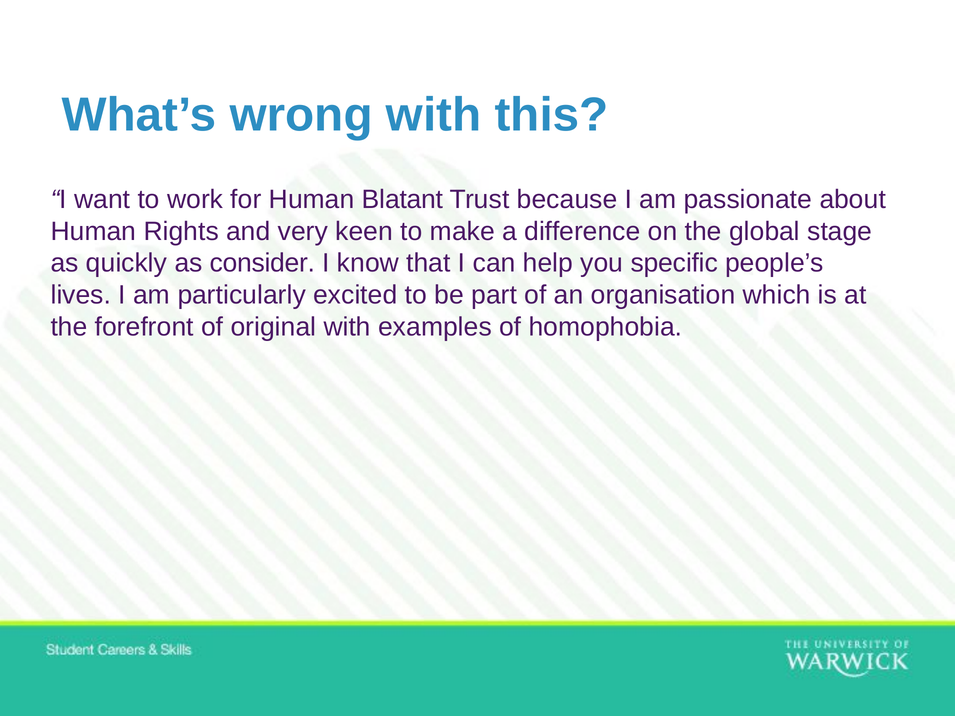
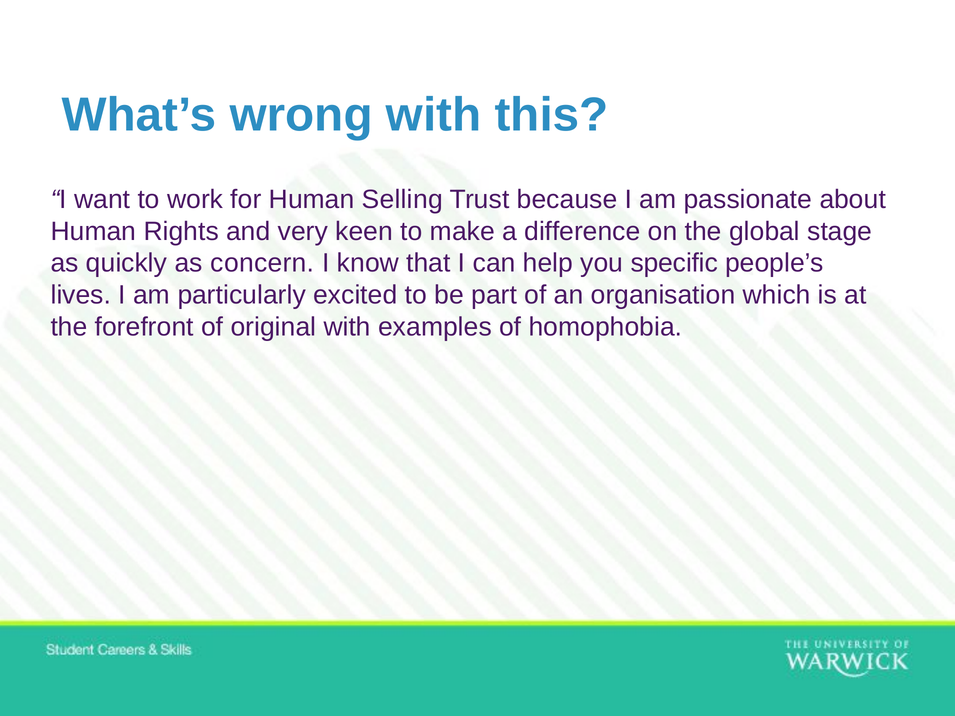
Blatant: Blatant -> Selling
consider: consider -> concern
